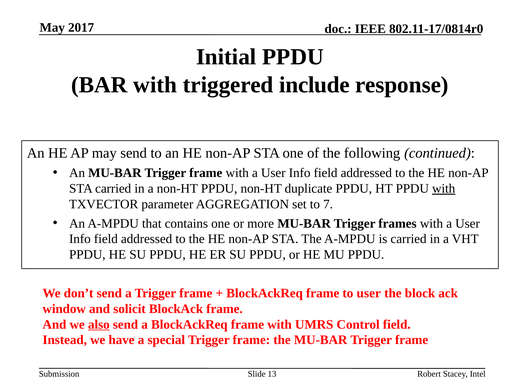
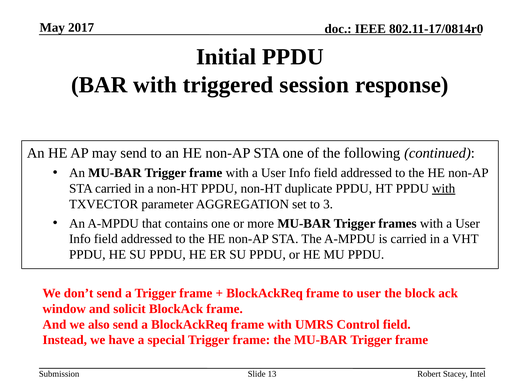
include: include -> session
7: 7 -> 3
also underline: present -> none
